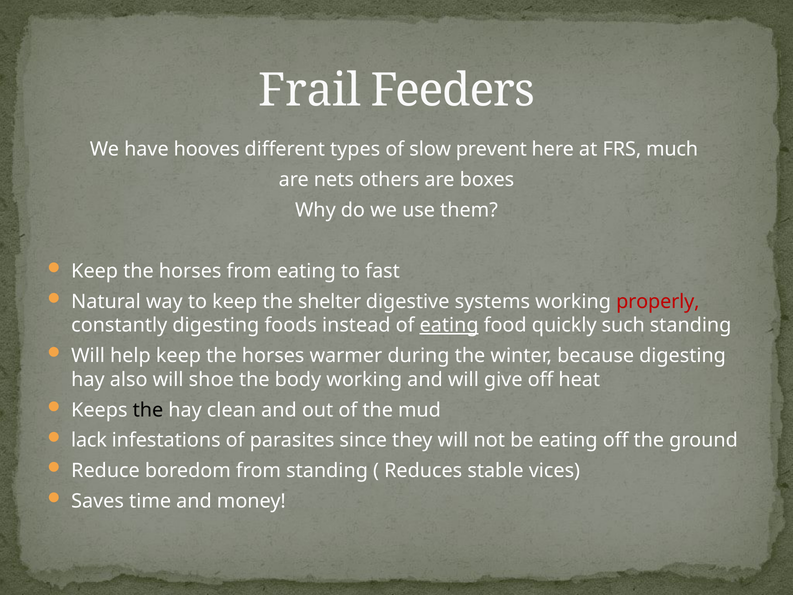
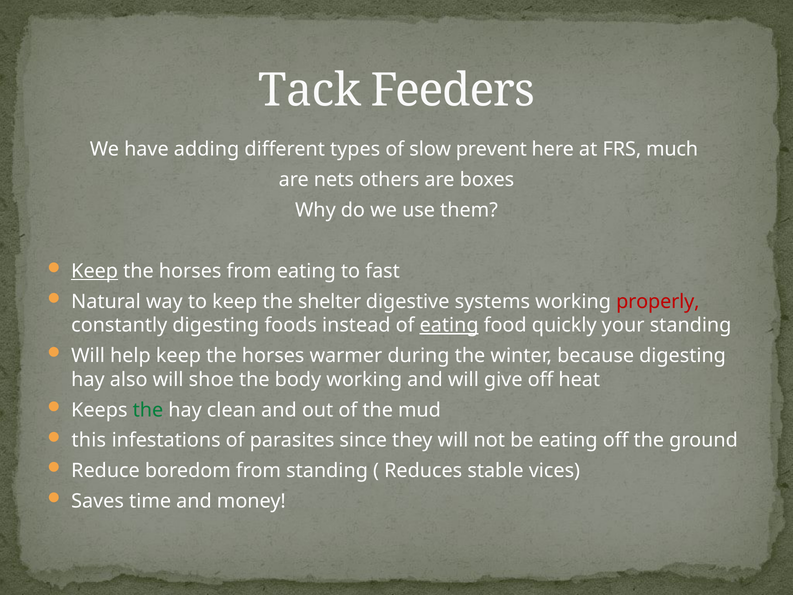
Frail: Frail -> Tack
hooves: hooves -> adding
Keep at (95, 271) underline: none -> present
such: such -> your
the at (148, 410) colour: black -> green
lack: lack -> this
